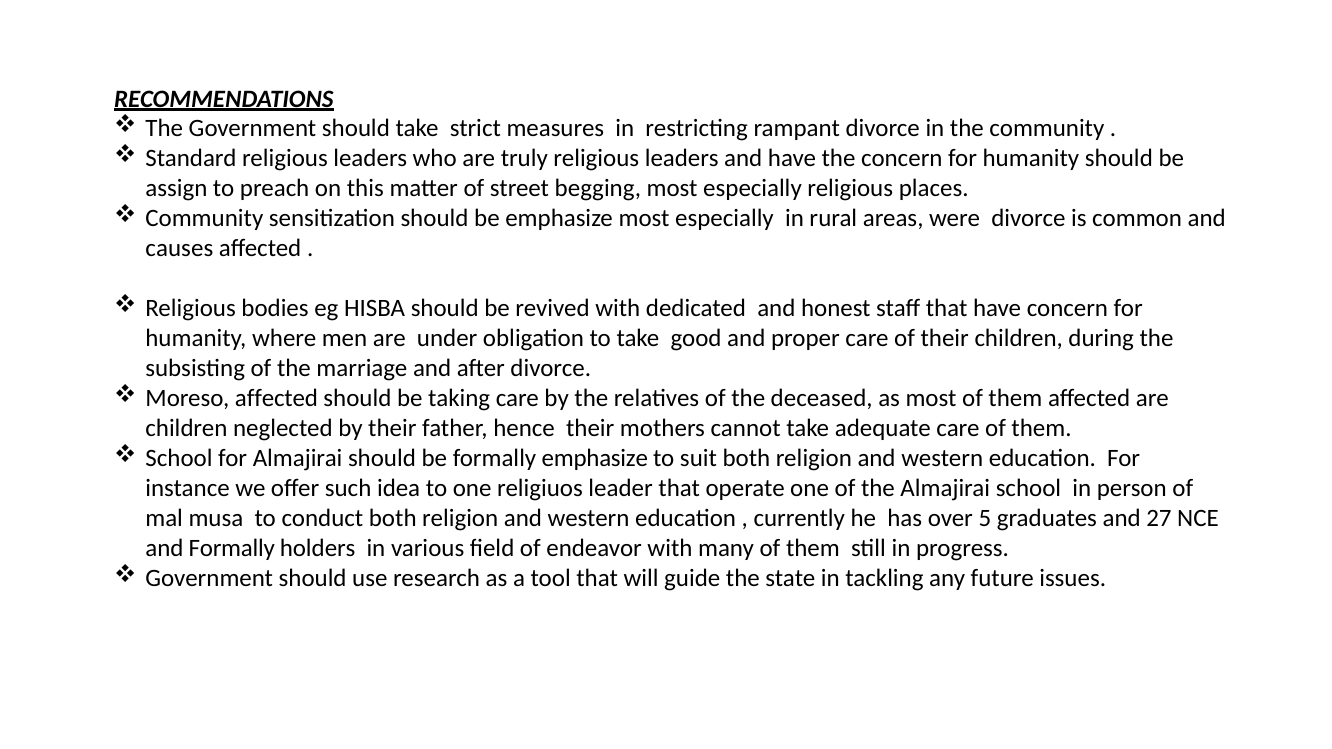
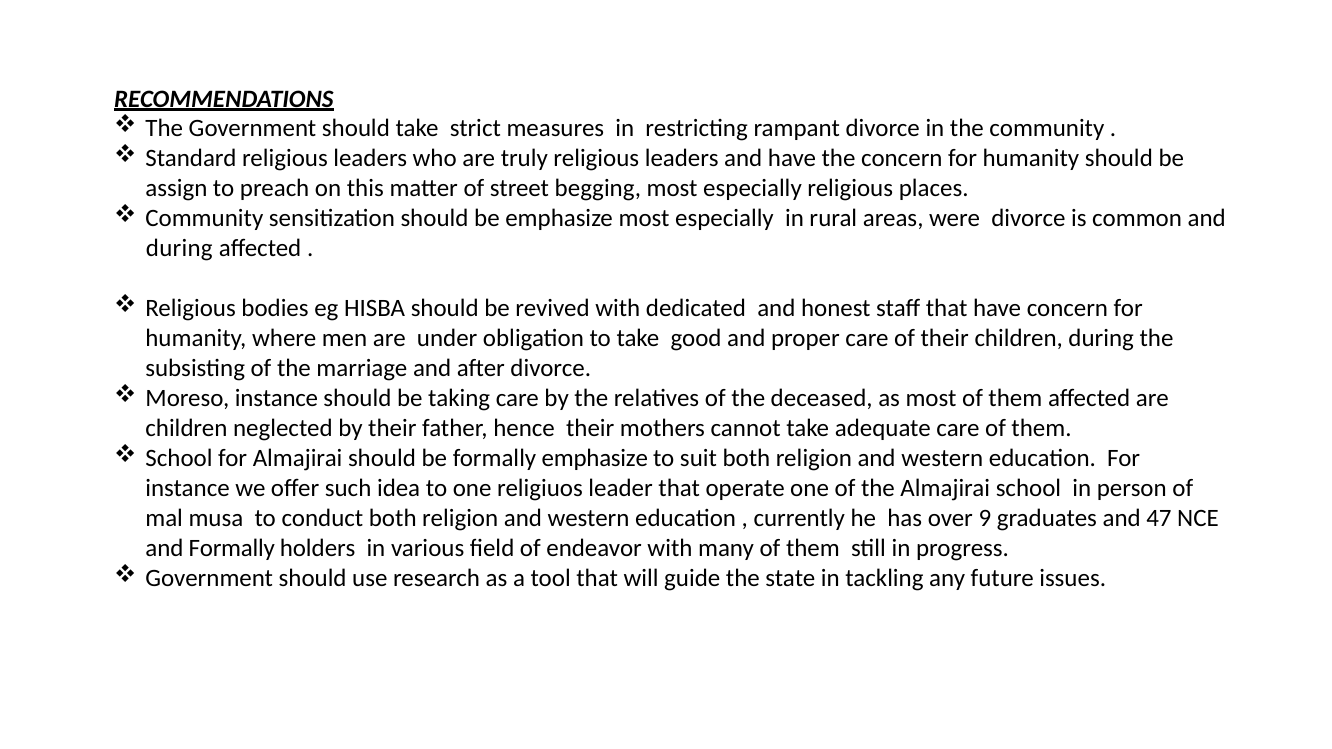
causes at (179, 249): causes -> during
Moreso affected: affected -> instance
5: 5 -> 9
27: 27 -> 47
